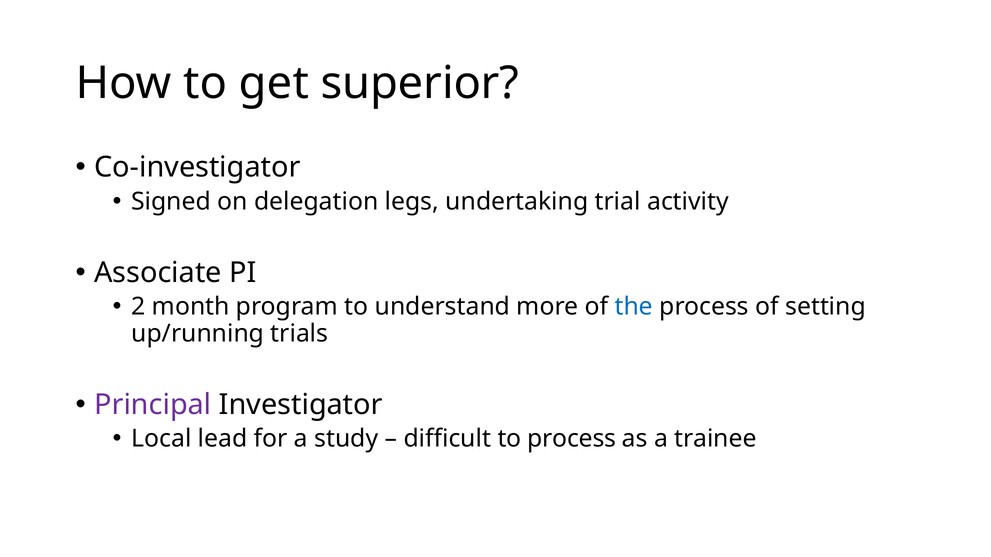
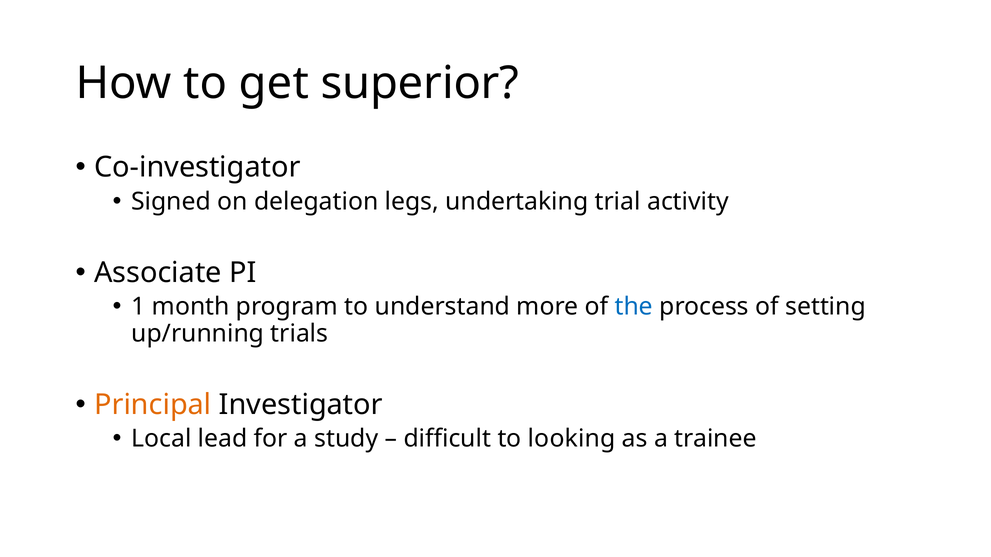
2: 2 -> 1
Principal colour: purple -> orange
to process: process -> looking
